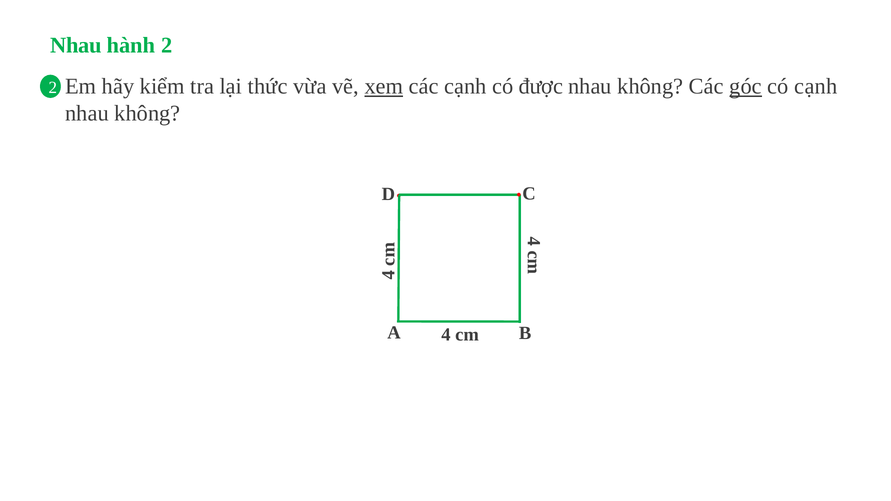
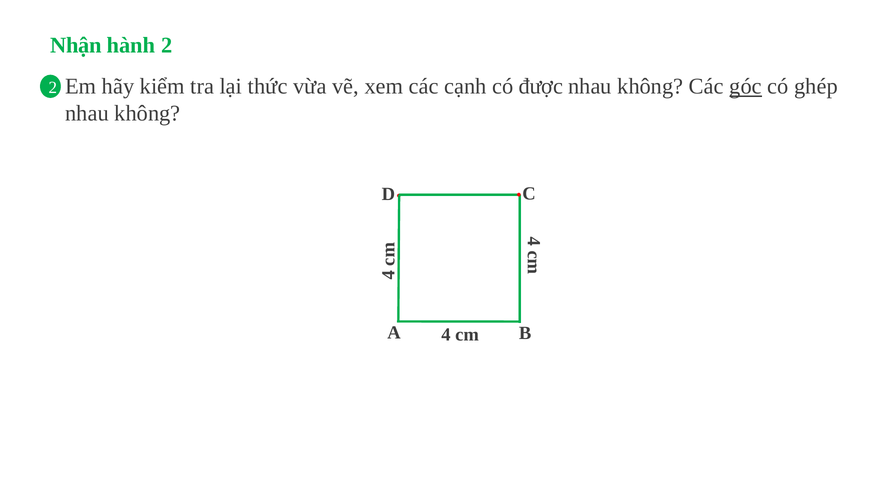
Nhau at (76, 45): Nhau -> Nhận
xem underline: present -> none
có cạnh: cạnh -> ghép
